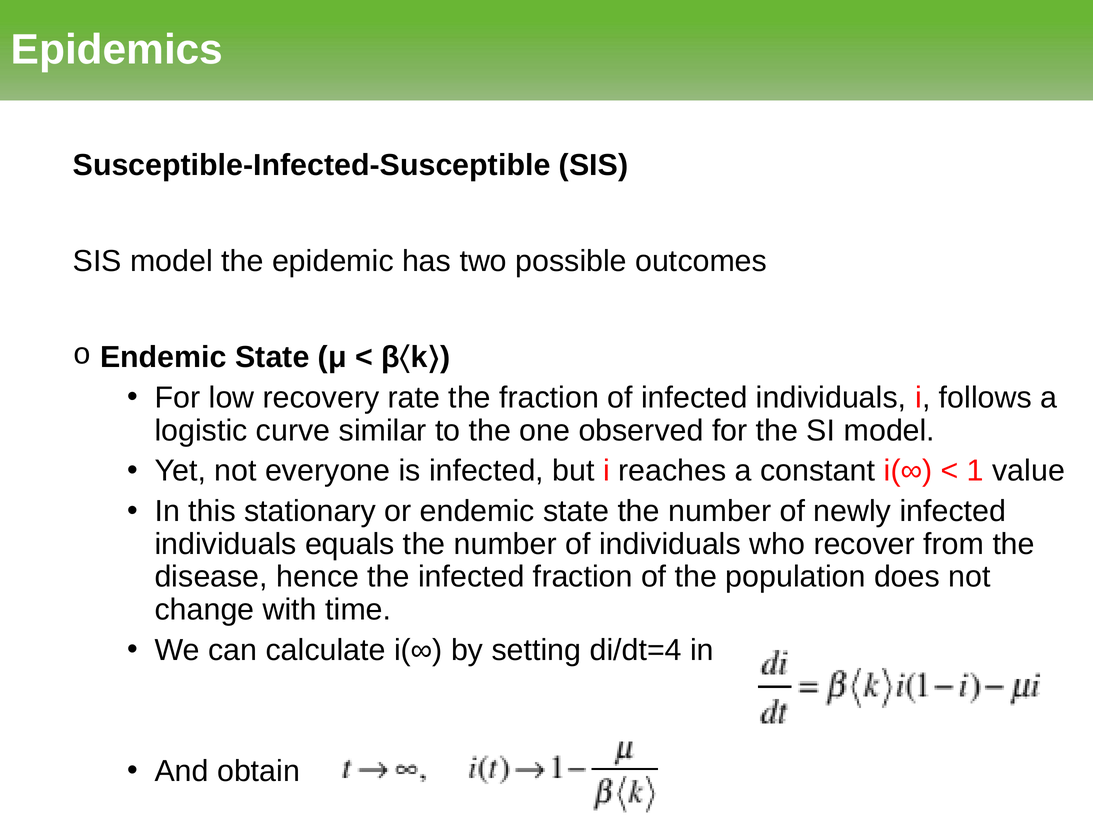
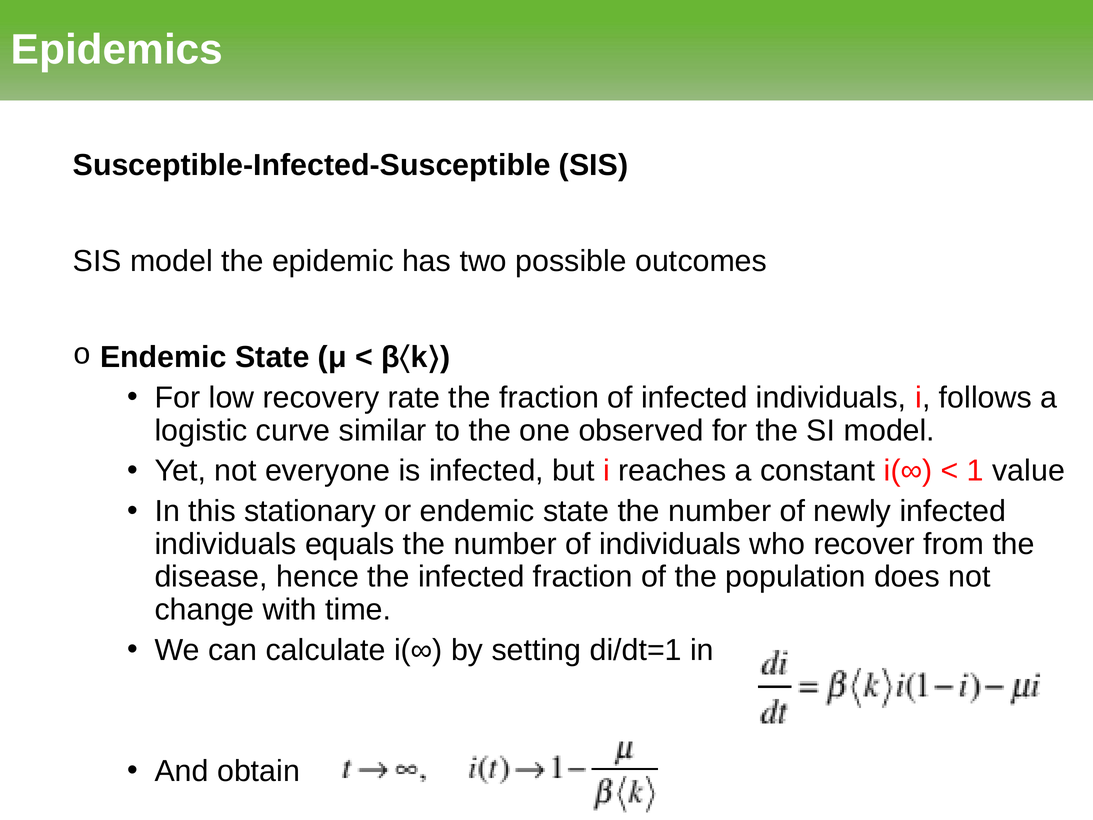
di/dt=4: di/dt=4 -> di/dt=1
